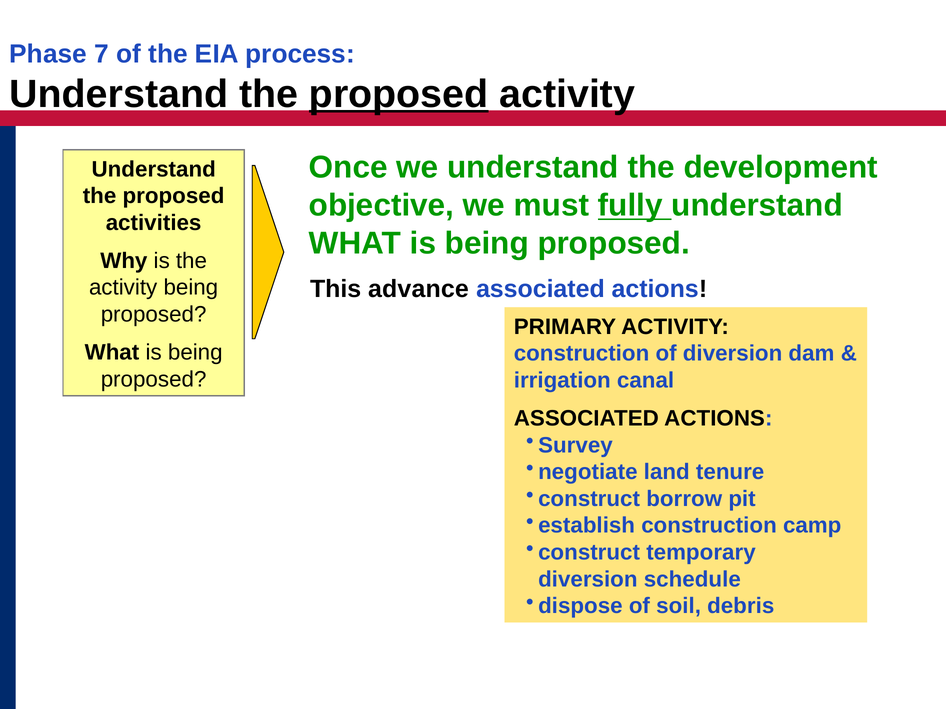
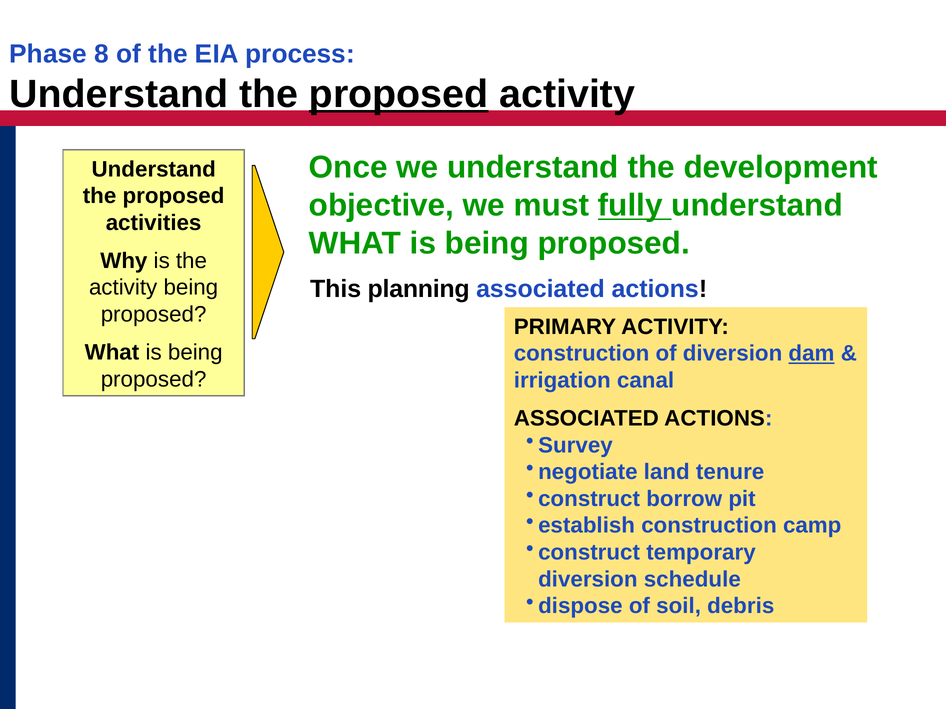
7: 7 -> 8
advance: advance -> planning
dam underline: none -> present
